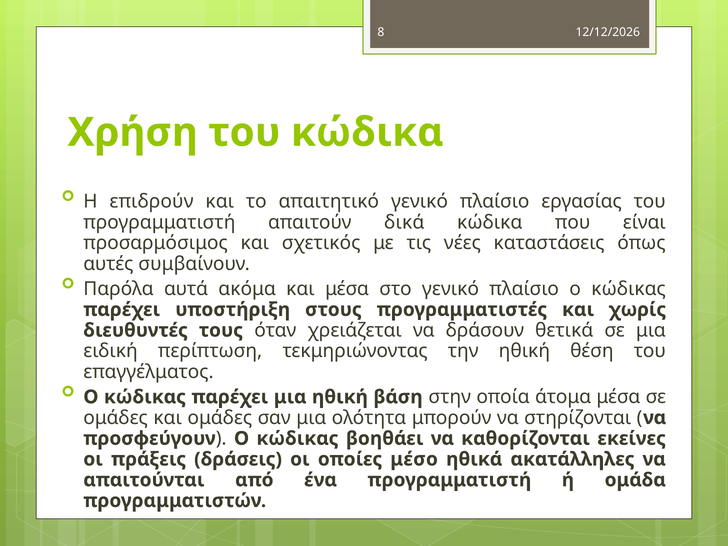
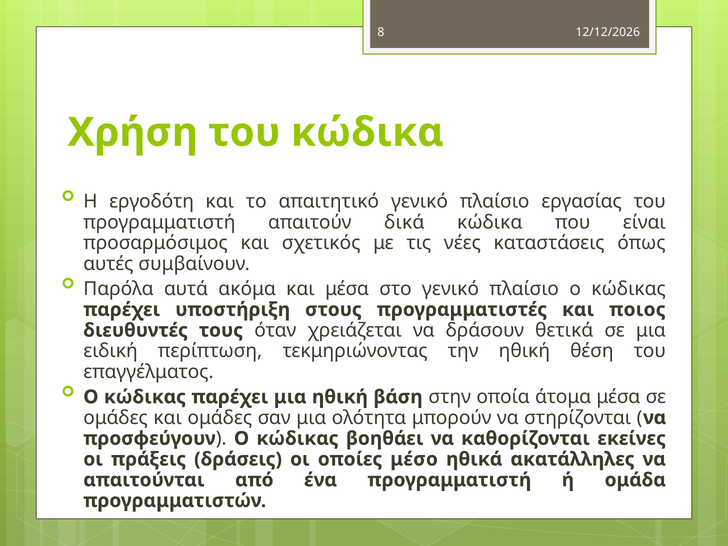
επιδρούν: επιδρούν -> εργοδότη
χωρίς: χωρίς -> ποιος
